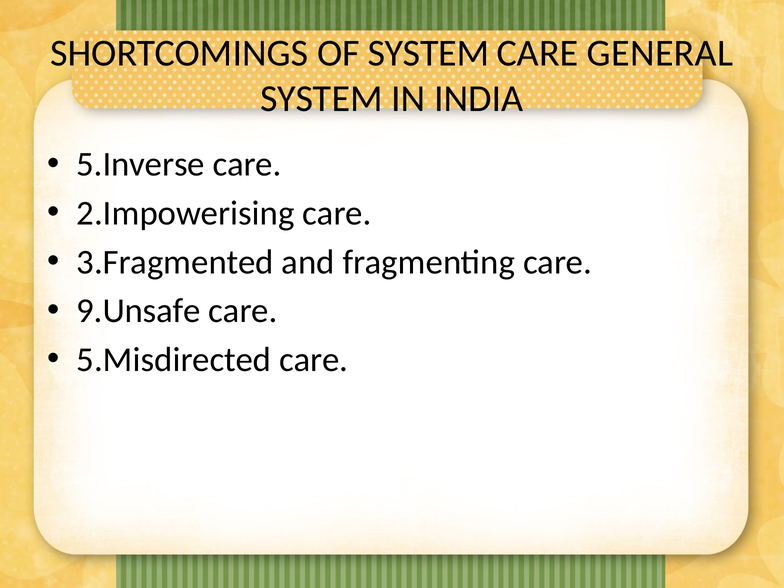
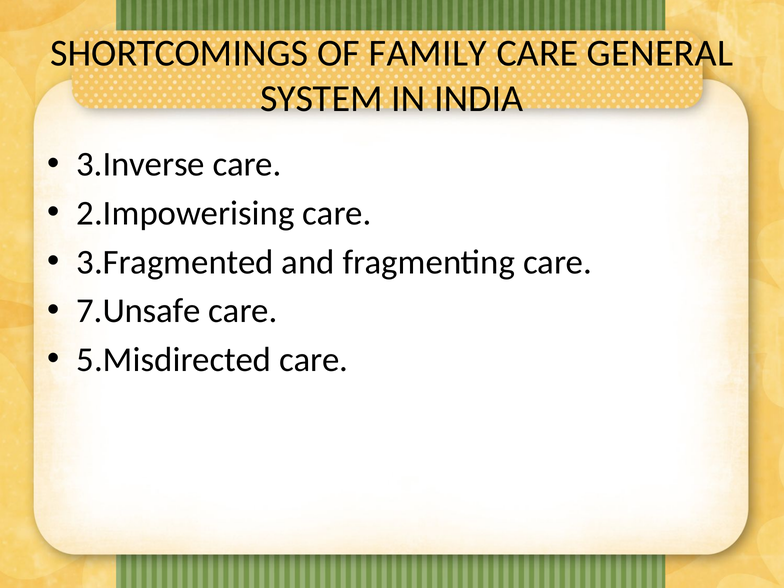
OF SYSTEM: SYSTEM -> FAMILY
5.Inverse: 5.Inverse -> 3.Inverse
9.Unsafe: 9.Unsafe -> 7.Unsafe
